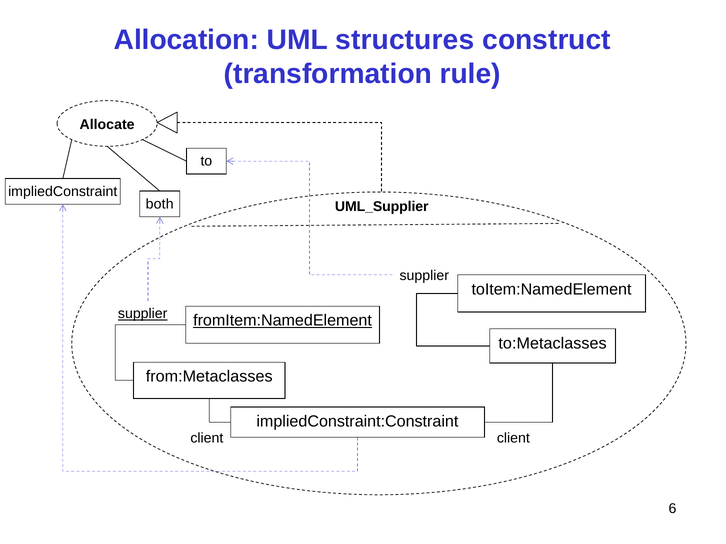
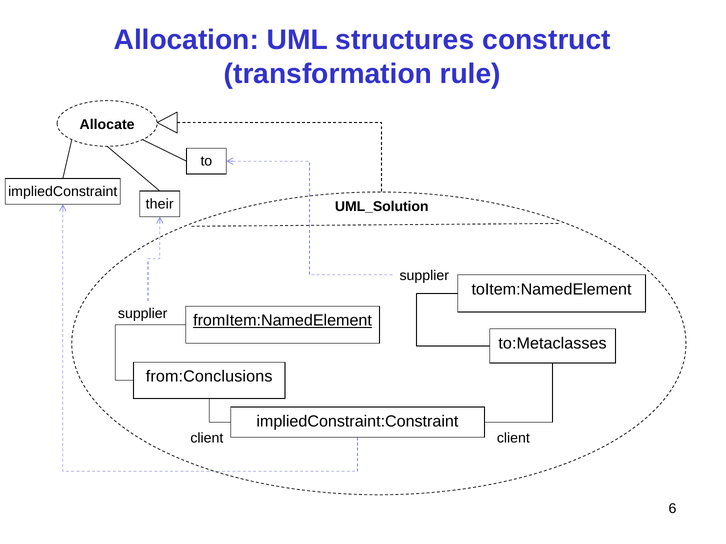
both: both -> their
UML_Supplier: UML_Supplier -> UML_Solution
supplier at (143, 314) underline: present -> none
from:Metaclasses: from:Metaclasses -> from:Conclusions
